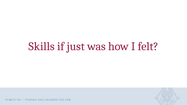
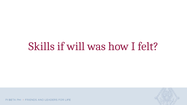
just: just -> will
